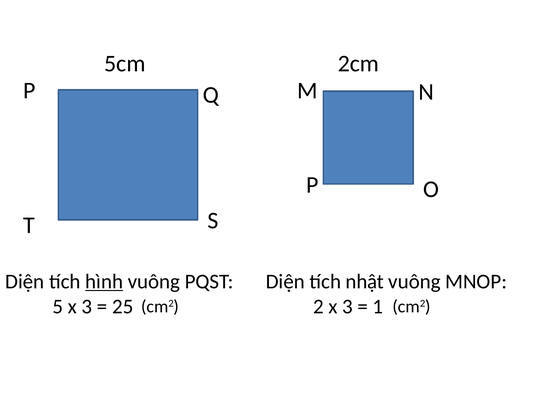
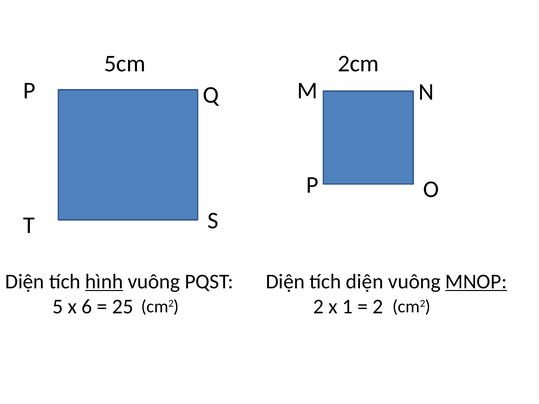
tích nhật: nhật -> diện
MNOP underline: none -> present
5 x 3: 3 -> 6
2 x 3: 3 -> 1
1 at (378, 307): 1 -> 2
